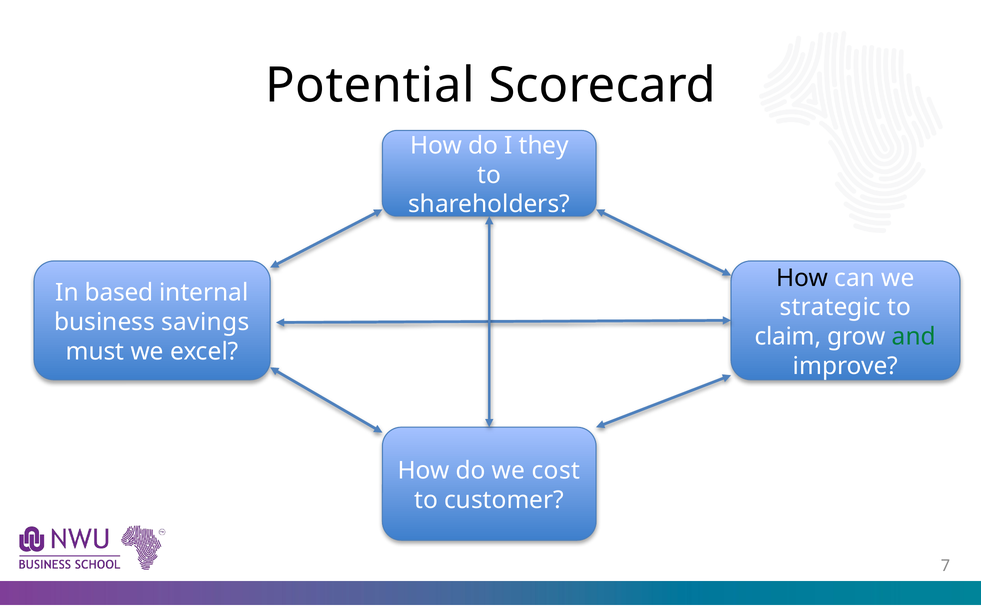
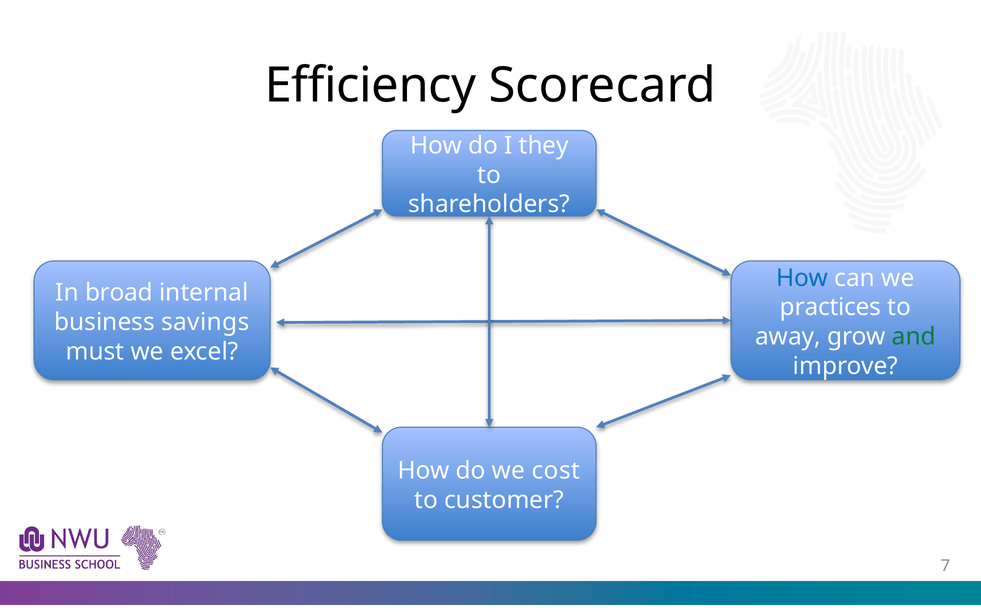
Potential: Potential -> Efficiency
How at (802, 278) colour: black -> blue
based: based -> broad
strategic: strategic -> practices
claim: claim -> away
